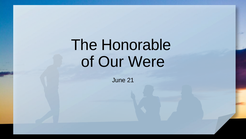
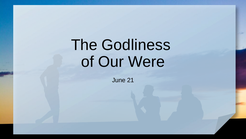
Honorable: Honorable -> Godliness
